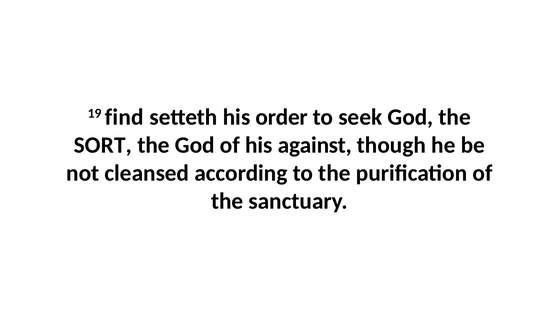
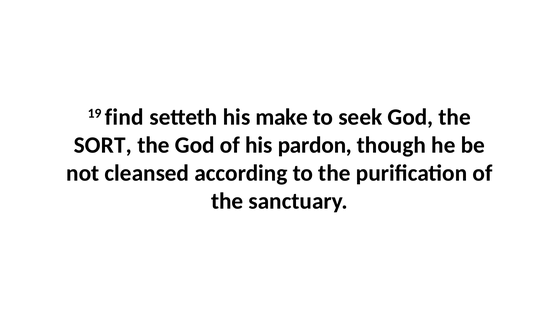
order: order -> make
against: against -> pardon
